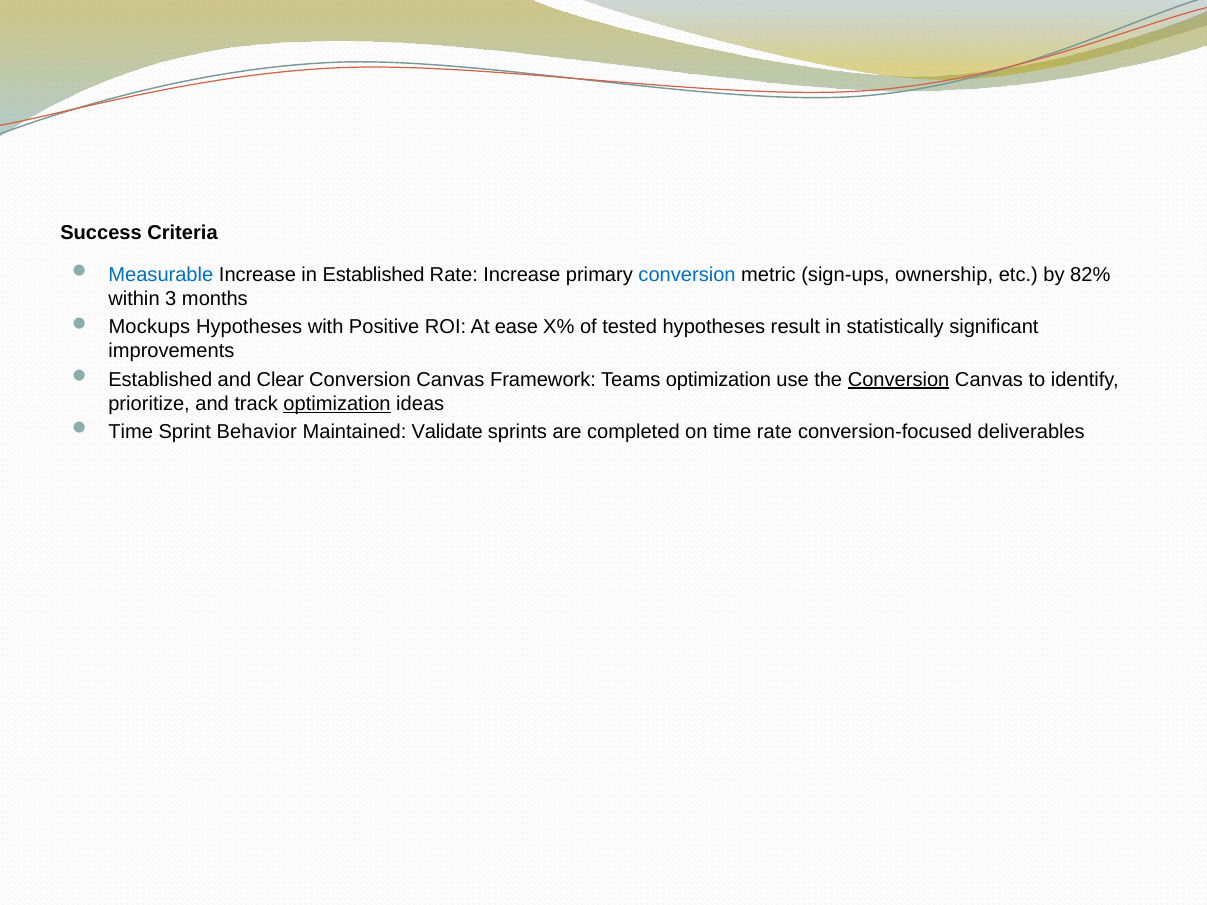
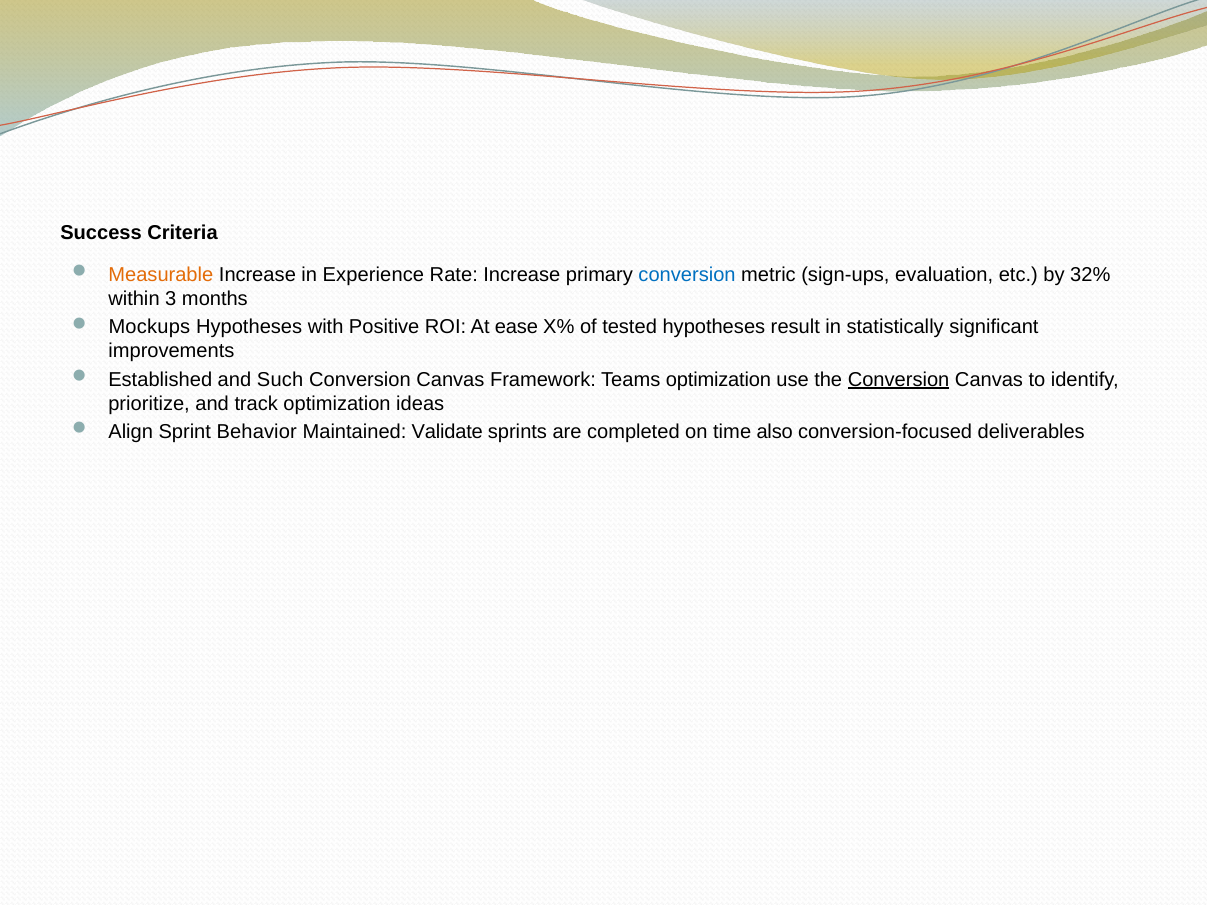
Measurable colour: blue -> orange
in Established: Established -> Experience
ownership: ownership -> evaluation
82%: 82% -> 32%
Clear: Clear -> Such
optimization at (337, 404) underline: present -> none
Time at (131, 432): Time -> Align
time rate: rate -> also
